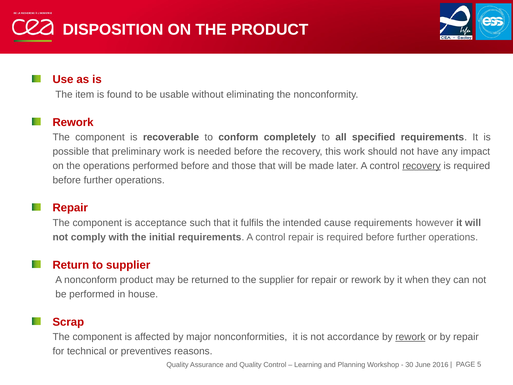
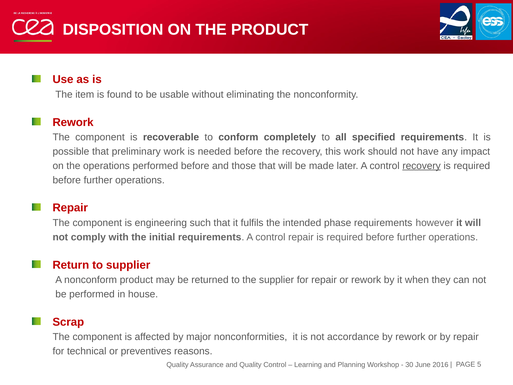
acceptance: acceptance -> engineering
cause: cause -> phase
rework at (410, 337) underline: present -> none
